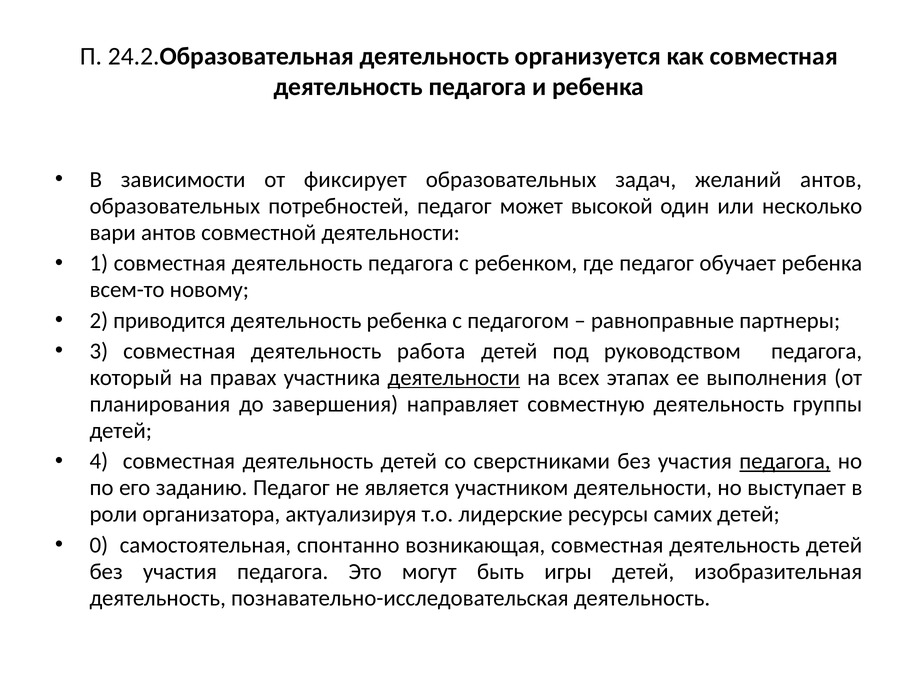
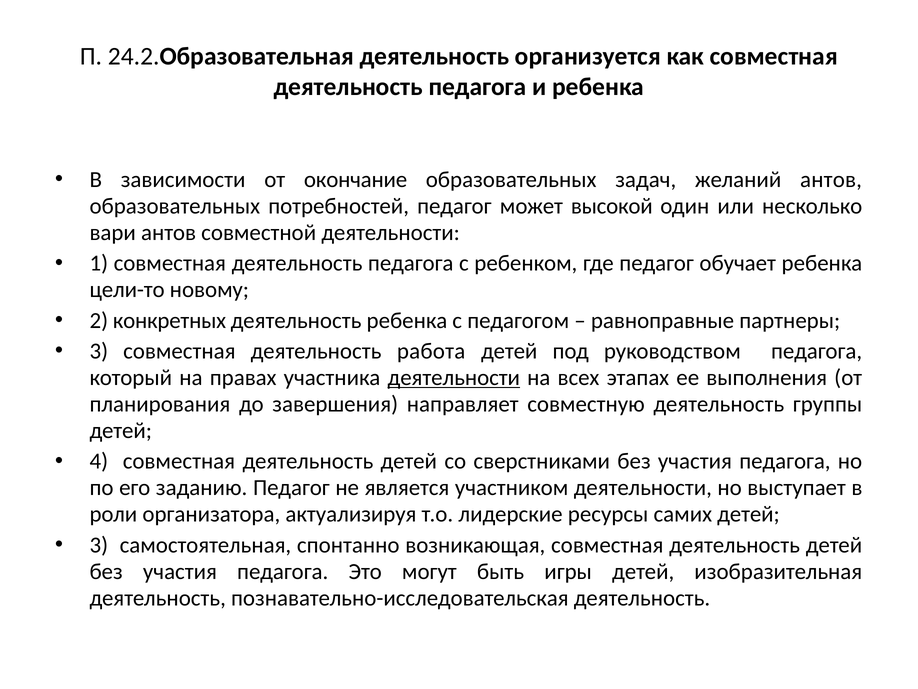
фиксирует: фиксирует -> окончание
всем-то: всем-то -> цели-то
приводится: приводится -> конкретных
педагога at (785, 461) underline: present -> none
0 at (99, 545): 0 -> 3
